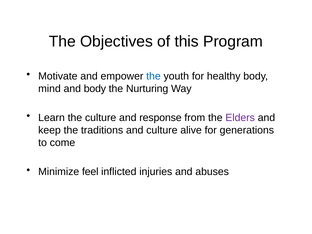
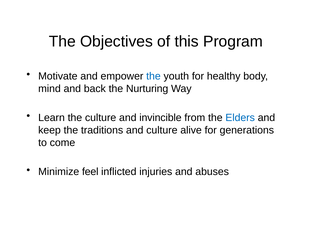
and body: body -> back
response: response -> invincible
Elders colour: purple -> blue
